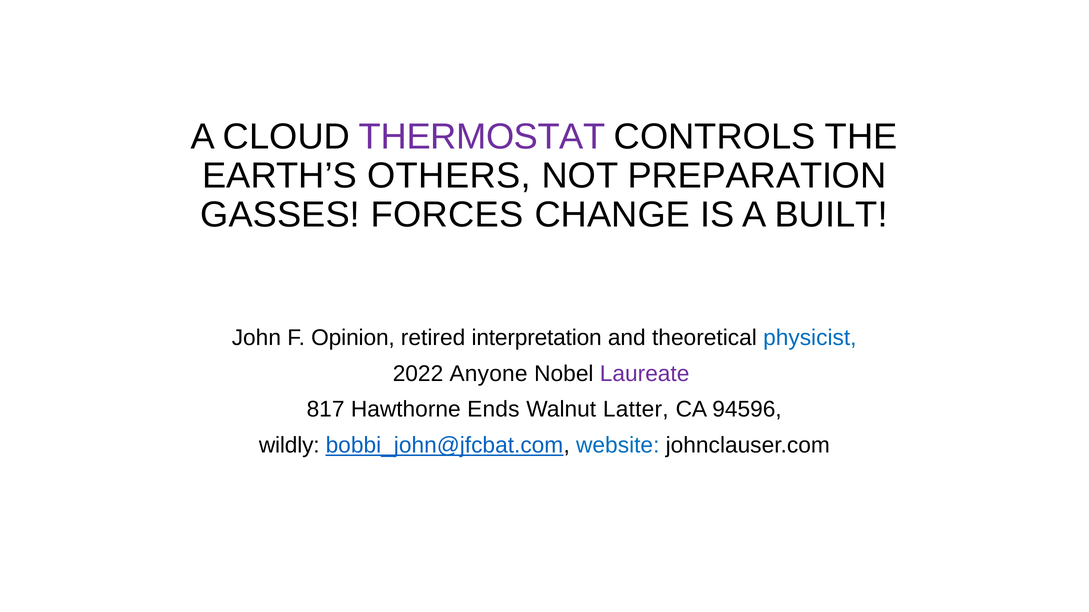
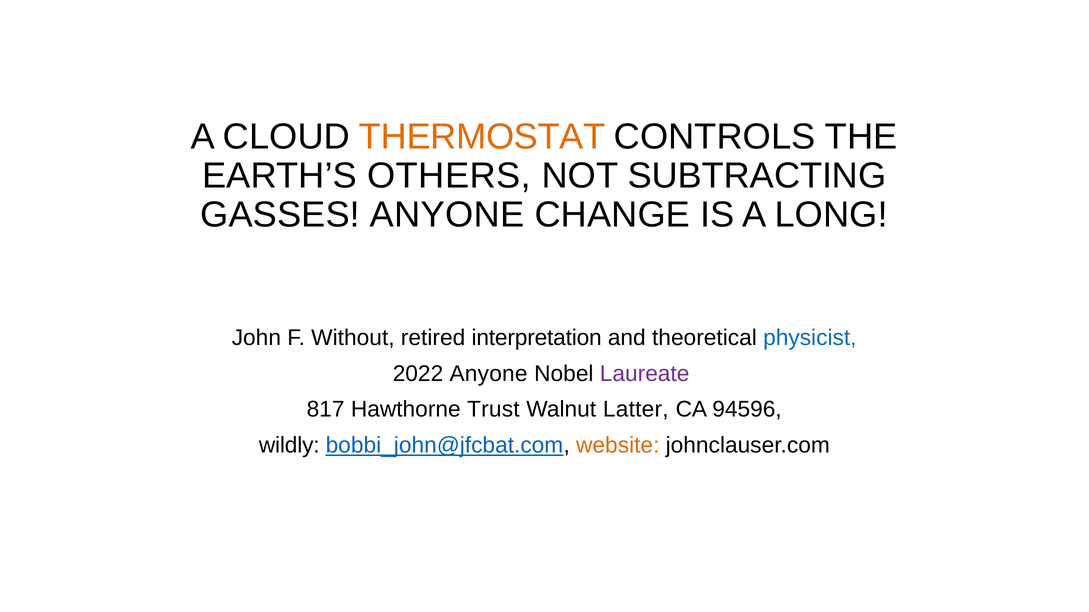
THERMOSTAT colour: purple -> orange
PREPARATION: PREPARATION -> SUBTRACTING
GASSES FORCES: FORCES -> ANYONE
BUILT: BUILT -> LONG
Opinion: Opinion -> Without
Ends: Ends -> Trust
website colour: blue -> orange
